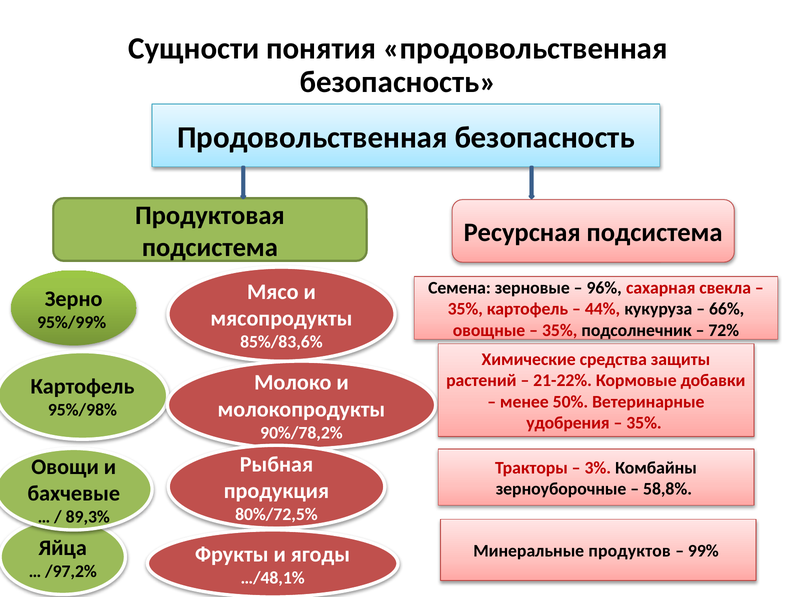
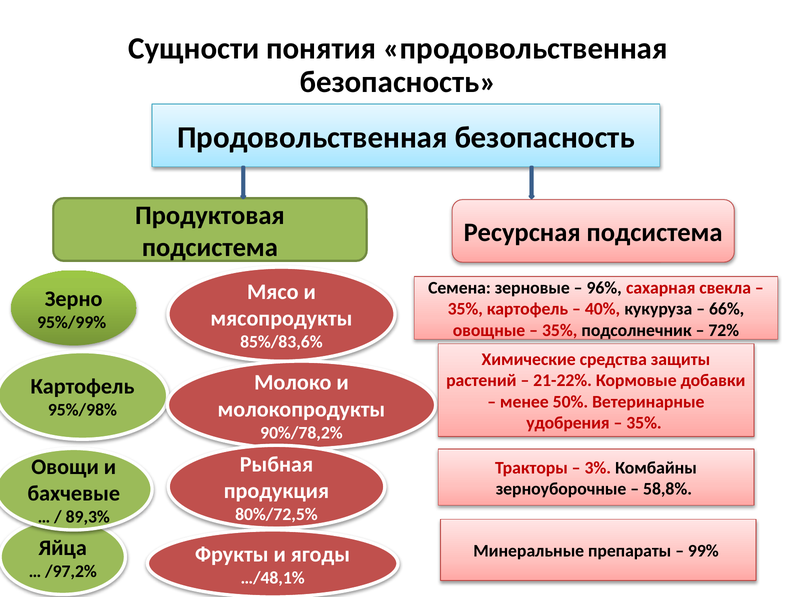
44%: 44% -> 40%
продуктов: продуктов -> препараты
